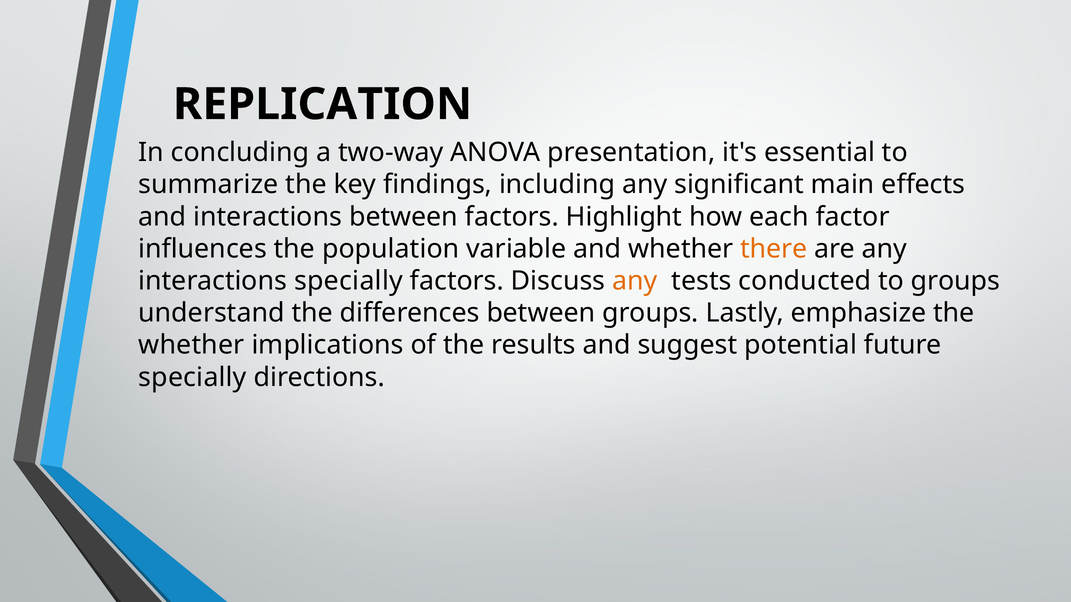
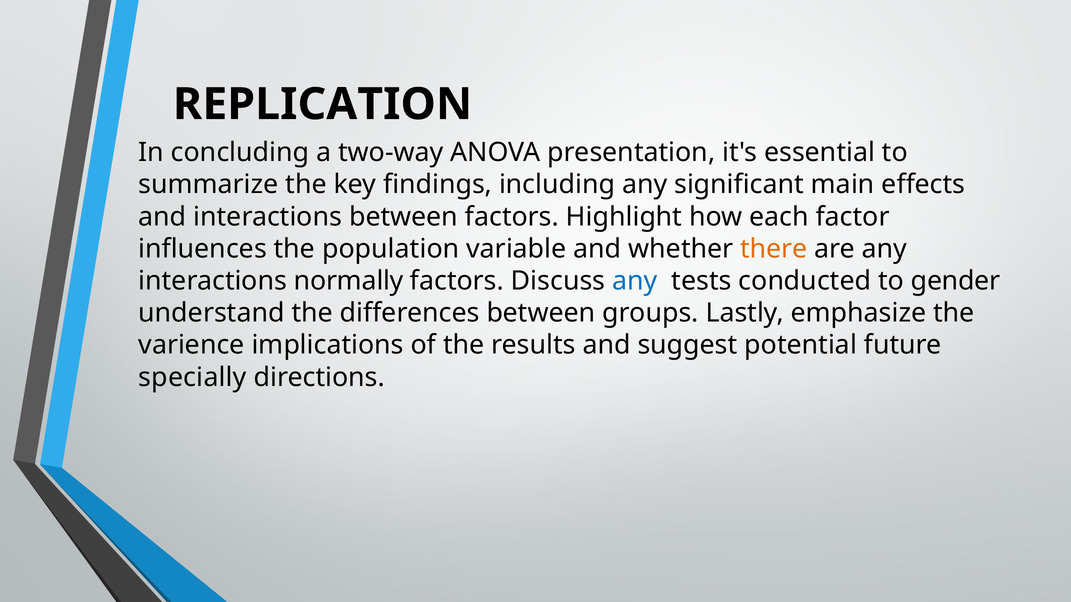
interactions specially: specially -> normally
any at (635, 281) colour: orange -> blue
to groups: groups -> gender
whether at (191, 345): whether -> varience
